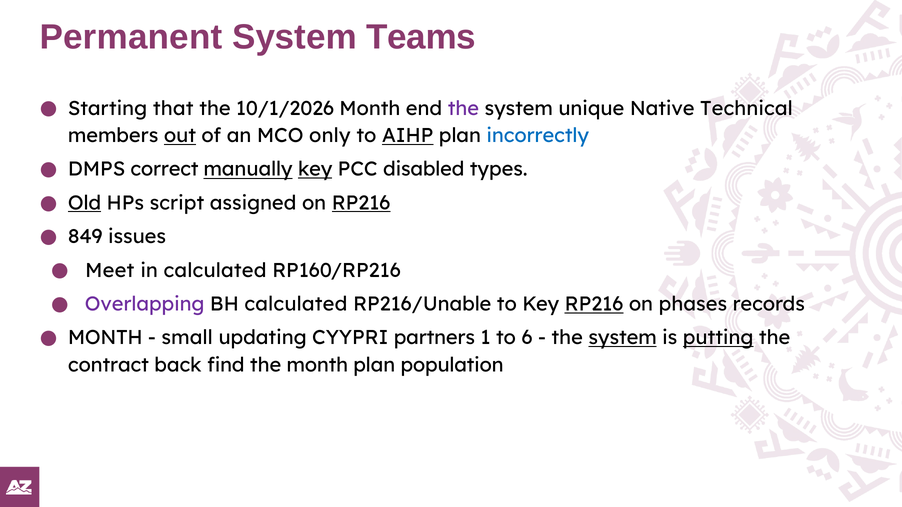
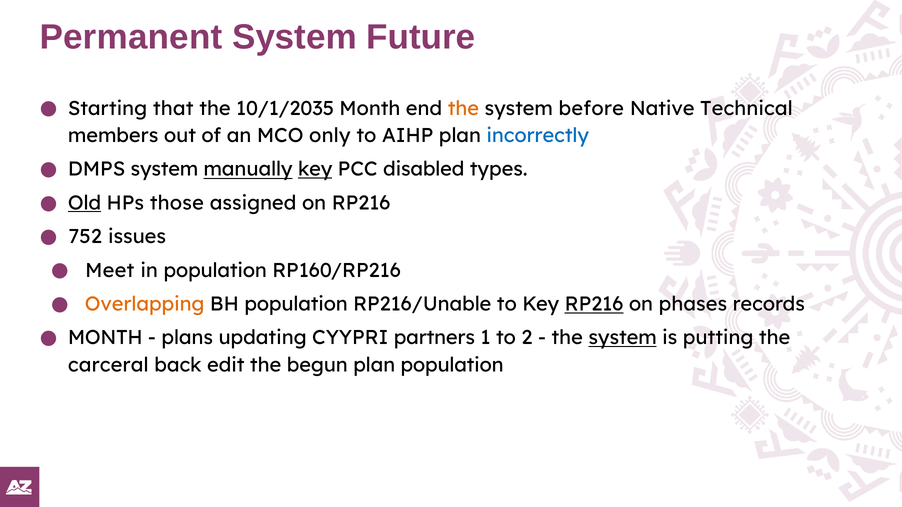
Teams: Teams -> Future
10/1/2026: 10/1/2026 -> 10/1/2035
the at (463, 108) colour: purple -> orange
unique: unique -> before
out underline: present -> none
AIHP underline: present -> none
DMPS correct: correct -> system
script: script -> those
RP216 at (361, 203) underline: present -> none
849: 849 -> 752
in calculated: calculated -> population
Overlapping colour: purple -> orange
BH calculated: calculated -> population
small: small -> plans
6: 6 -> 2
putting underline: present -> none
contract: contract -> carceral
find: find -> edit
the month: month -> begun
